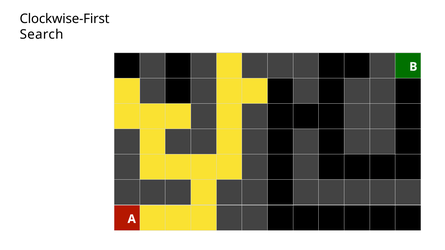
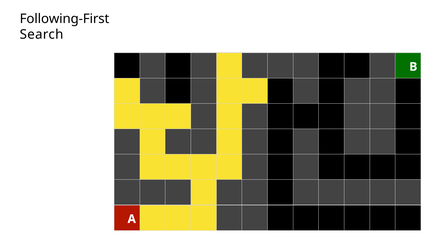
Clockwise-First: Clockwise-First -> Following-First
